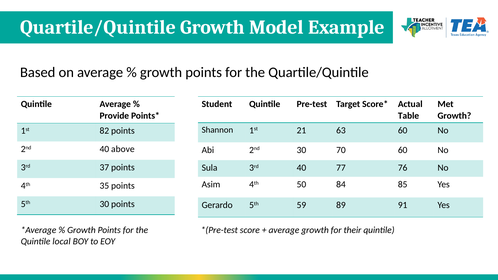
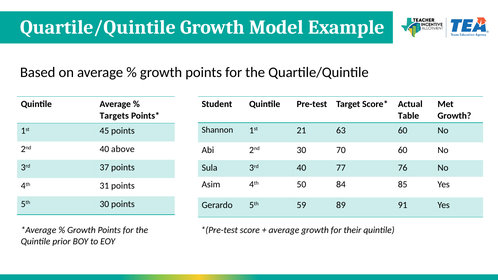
Provide: Provide -> Targets
82: 82 -> 45
35: 35 -> 31
local: local -> prior
